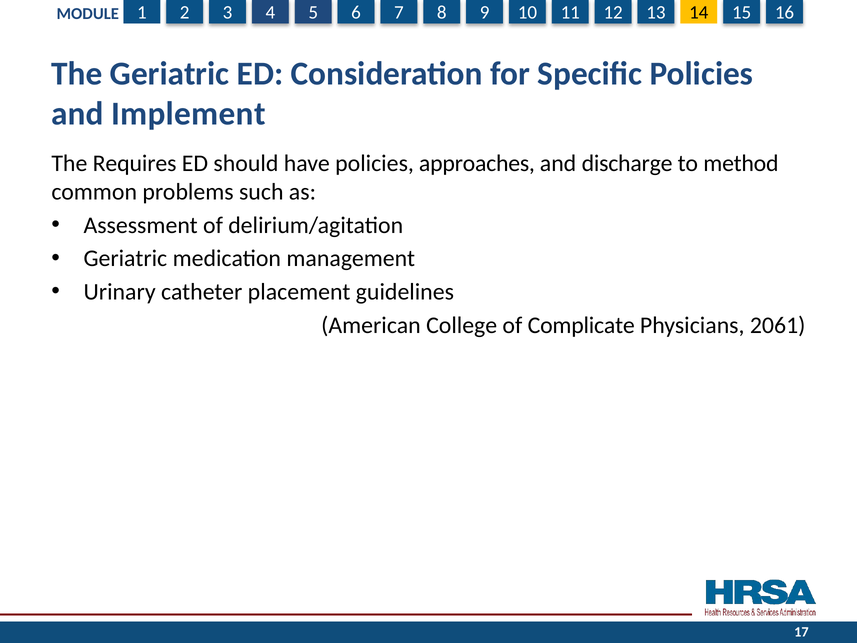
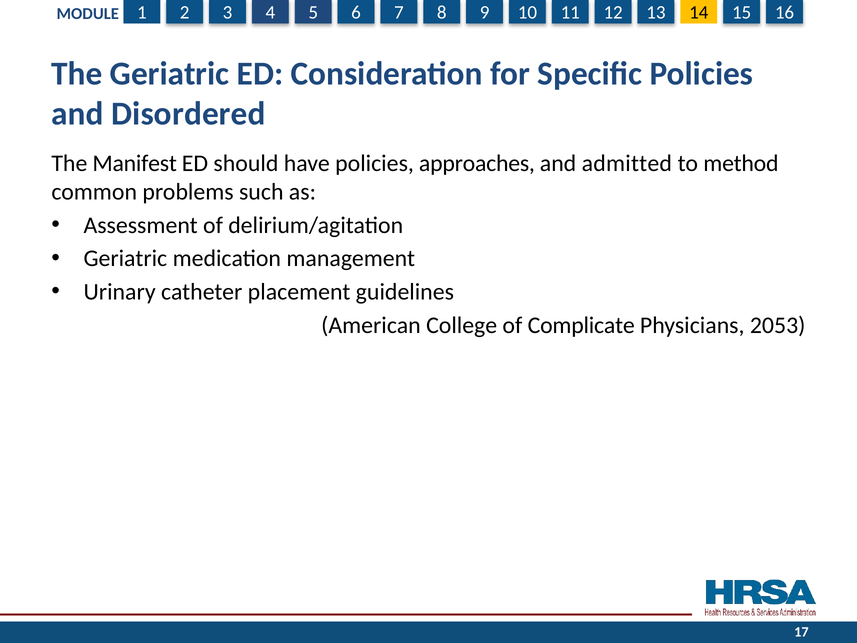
Implement: Implement -> Disordered
Requires: Requires -> Manifest
discharge: discharge -> admitted
2061: 2061 -> 2053
